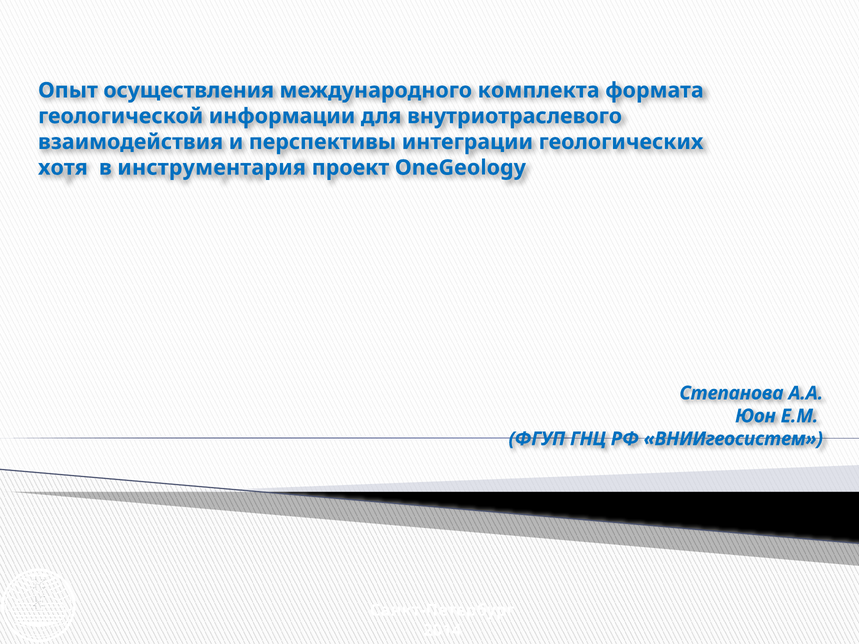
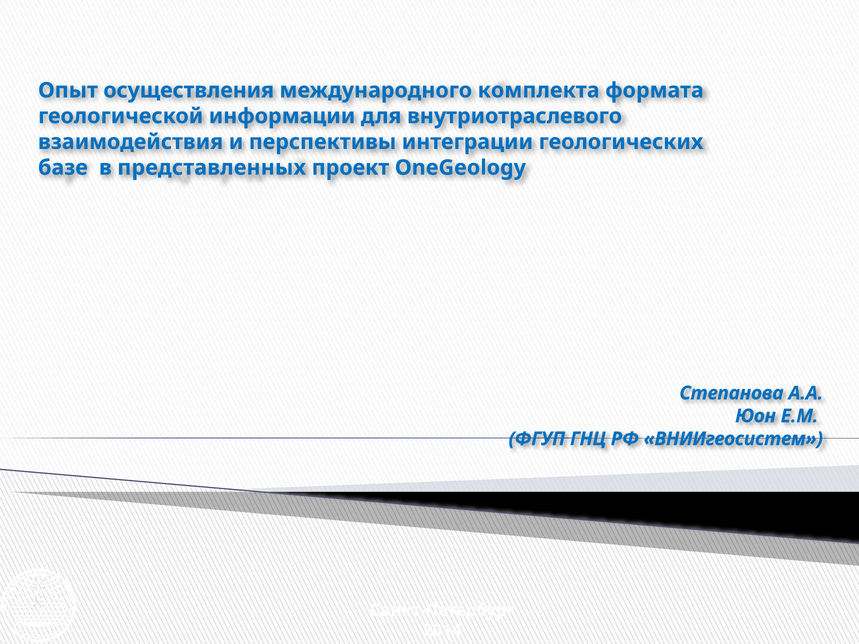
хотя: хотя -> базе
инструментария: инструментария -> представленных
